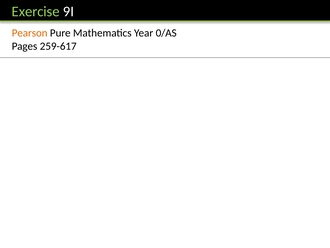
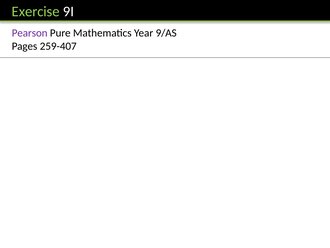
Pearson colour: orange -> purple
0/AS: 0/AS -> 9/AS
259-617: 259-617 -> 259-407
